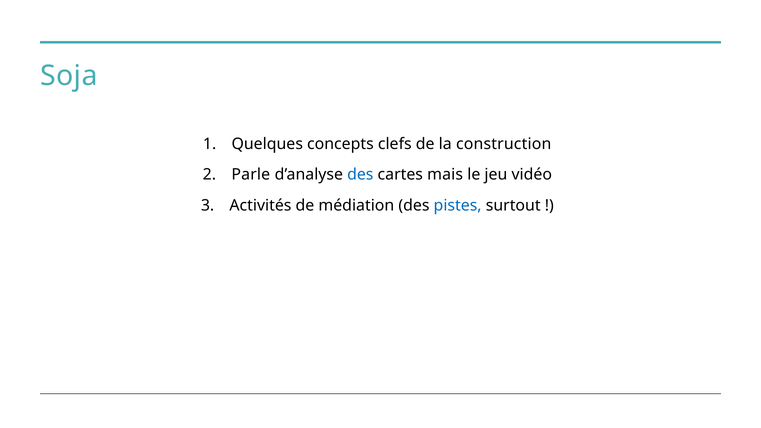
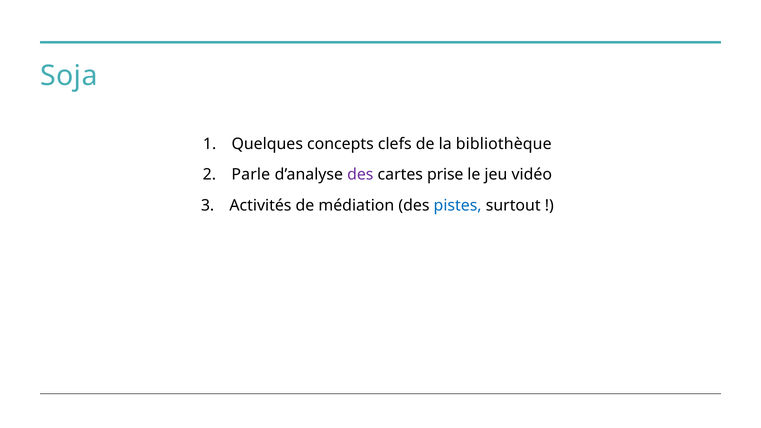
construction: construction -> bibliothèque
des at (360, 175) colour: blue -> purple
mais: mais -> prise
